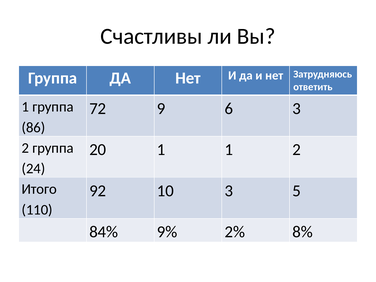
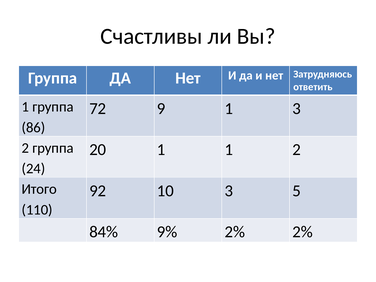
9 6: 6 -> 1
2% 8%: 8% -> 2%
